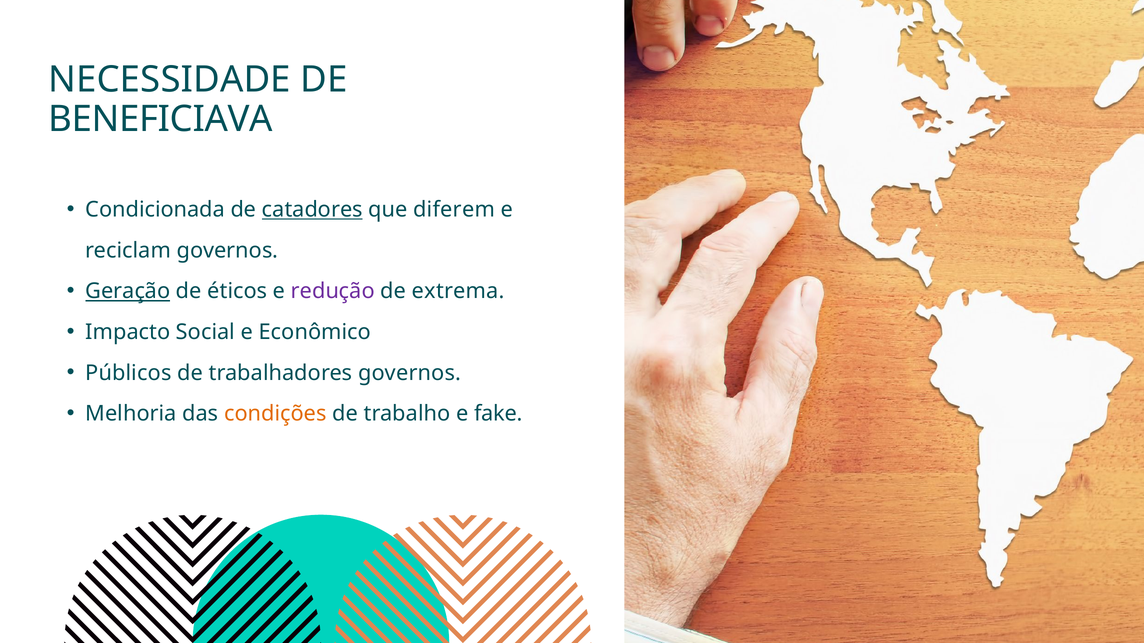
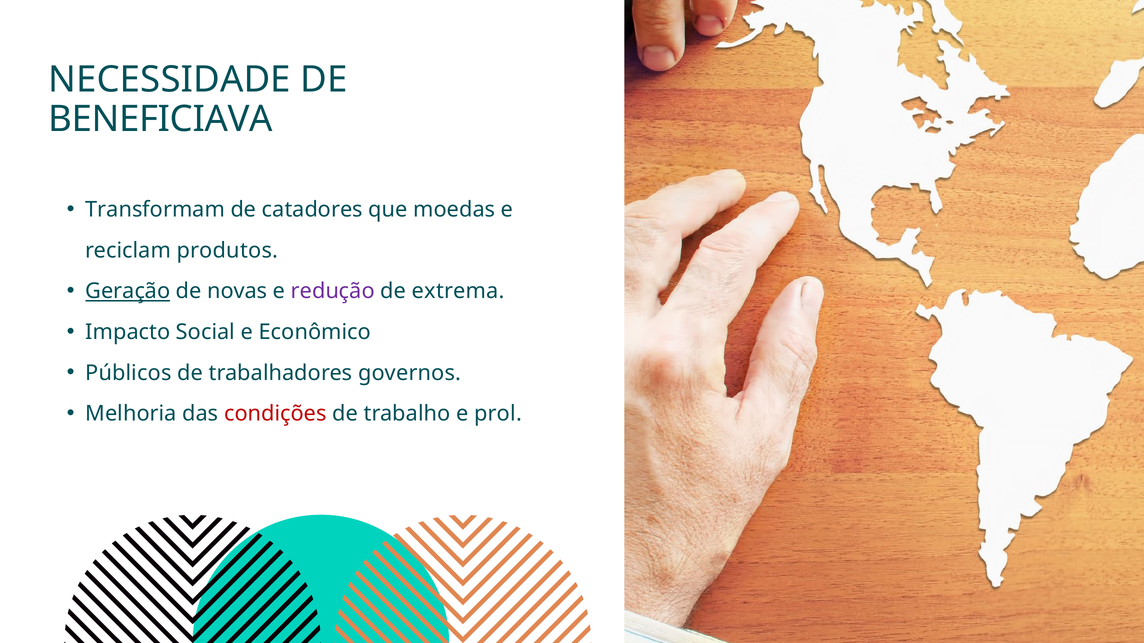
Condicionada: Condicionada -> Transformam
catadores underline: present -> none
diferem: diferem -> moedas
reciclam governos: governos -> produtos
éticos: éticos -> novas
condições colour: orange -> red
fake: fake -> prol
